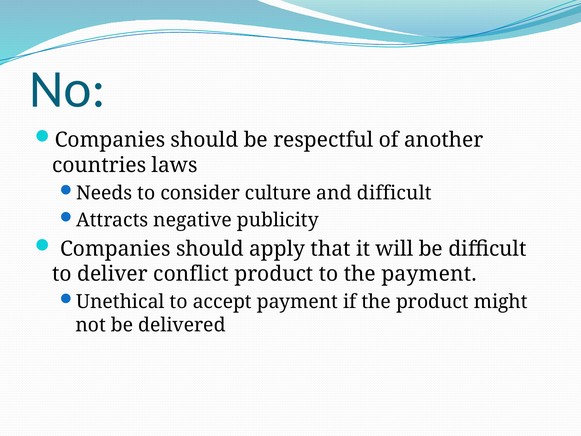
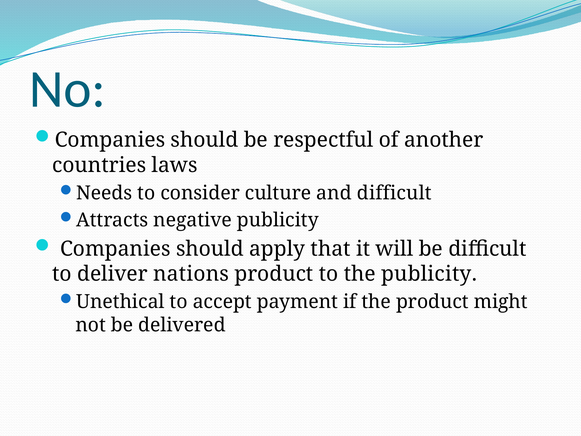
conflict: conflict -> nations
the payment: payment -> publicity
